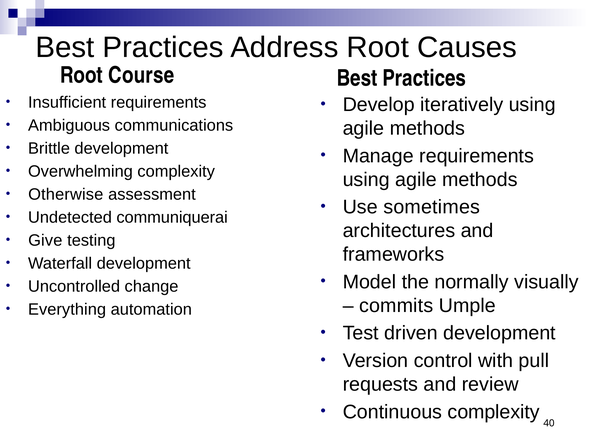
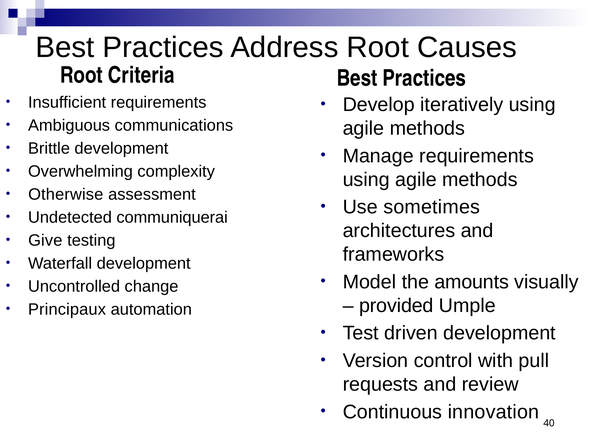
Course: Course -> Criteria
normally: normally -> amounts
commits: commits -> provided
Everything: Everything -> Principaux
Continuous complexity: complexity -> innovation
